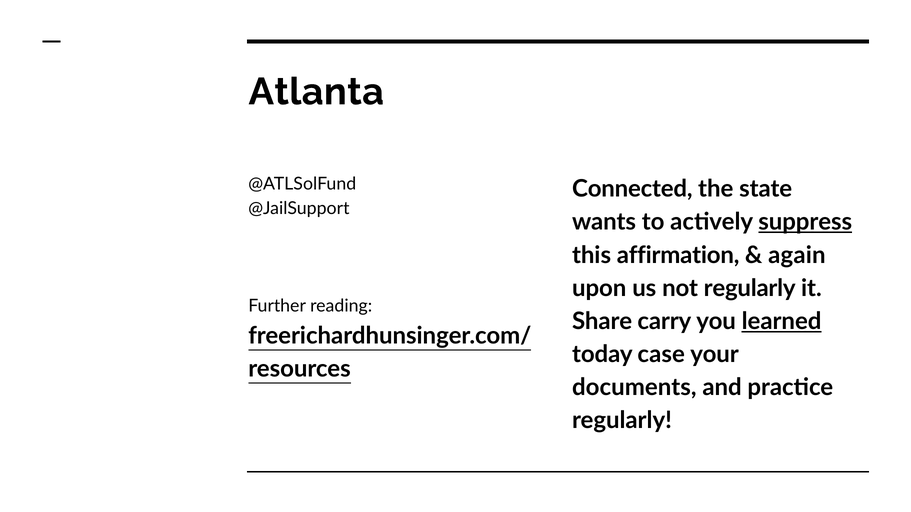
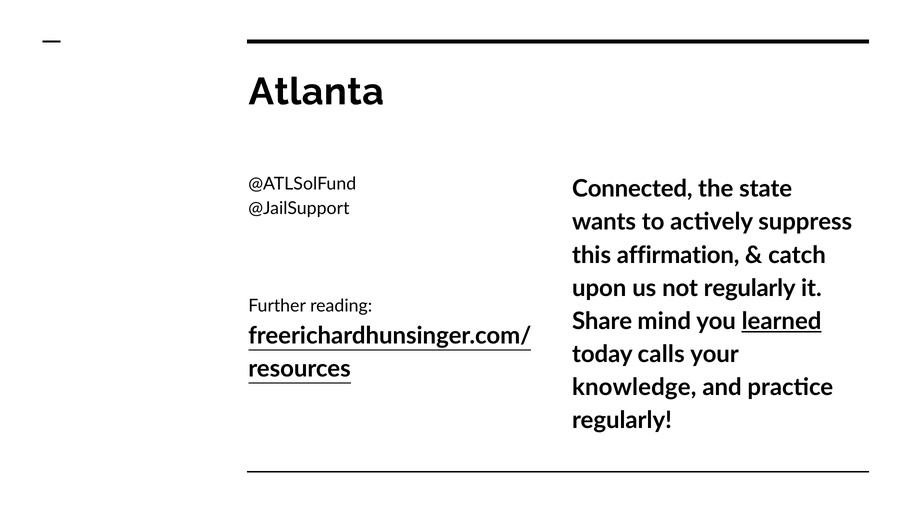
suppress underline: present -> none
again: again -> catch
carry: carry -> mind
case: case -> calls
documents: documents -> knowledge
